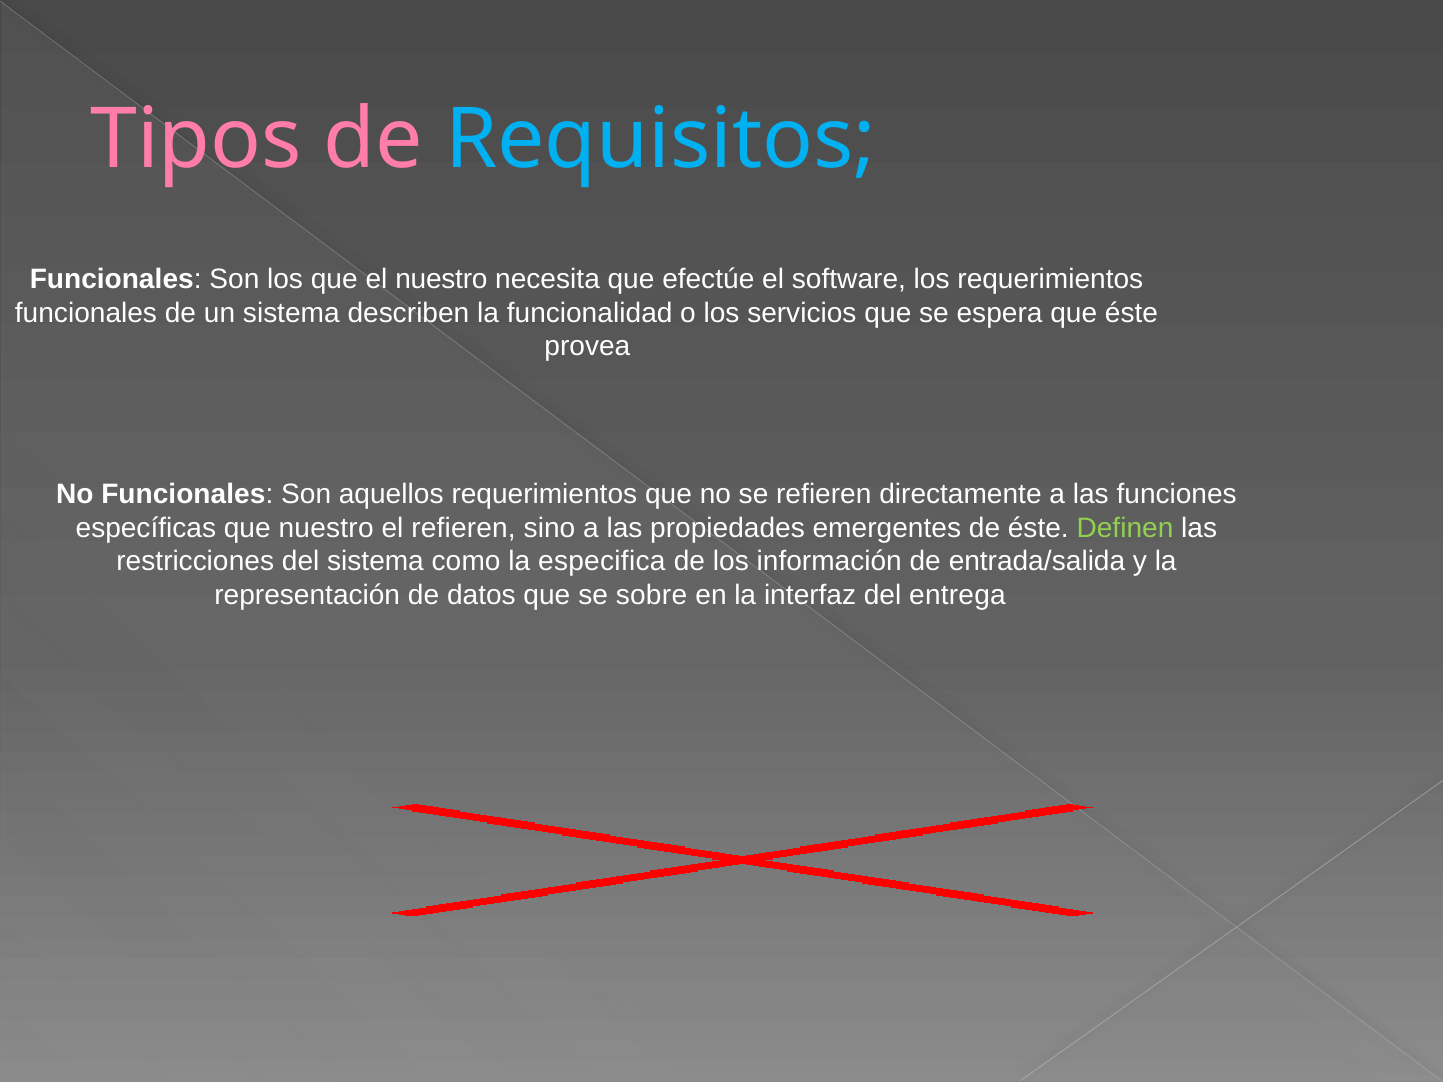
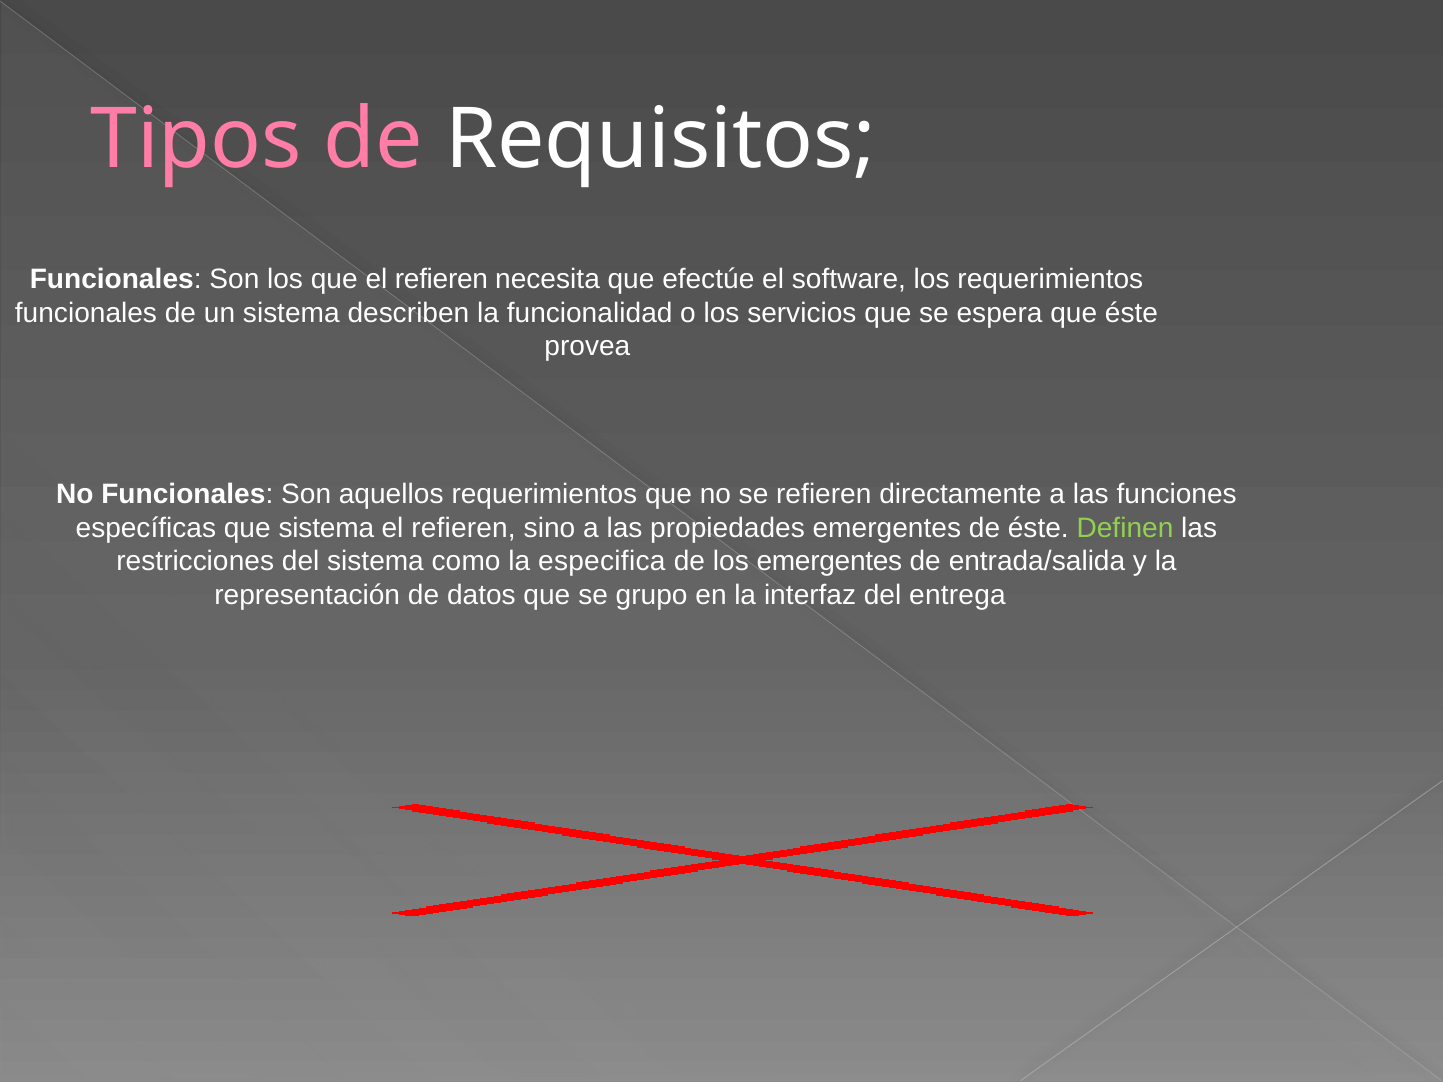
Requisitos colour: light blue -> white
que el nuestro: nuestro -> refieren
que nuestro: nuestro -> sistema
los información: información -> emergentes
sobre: sobre -> grupo
